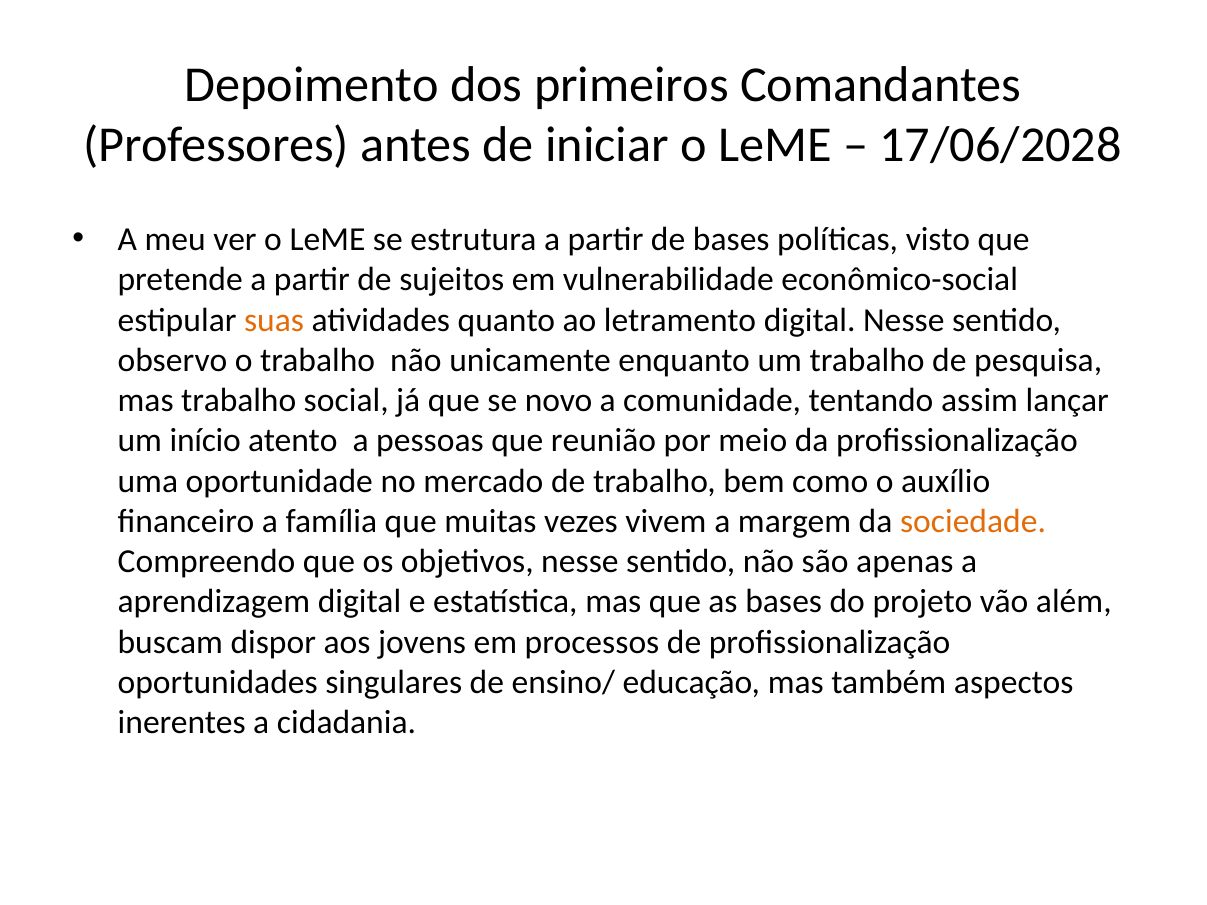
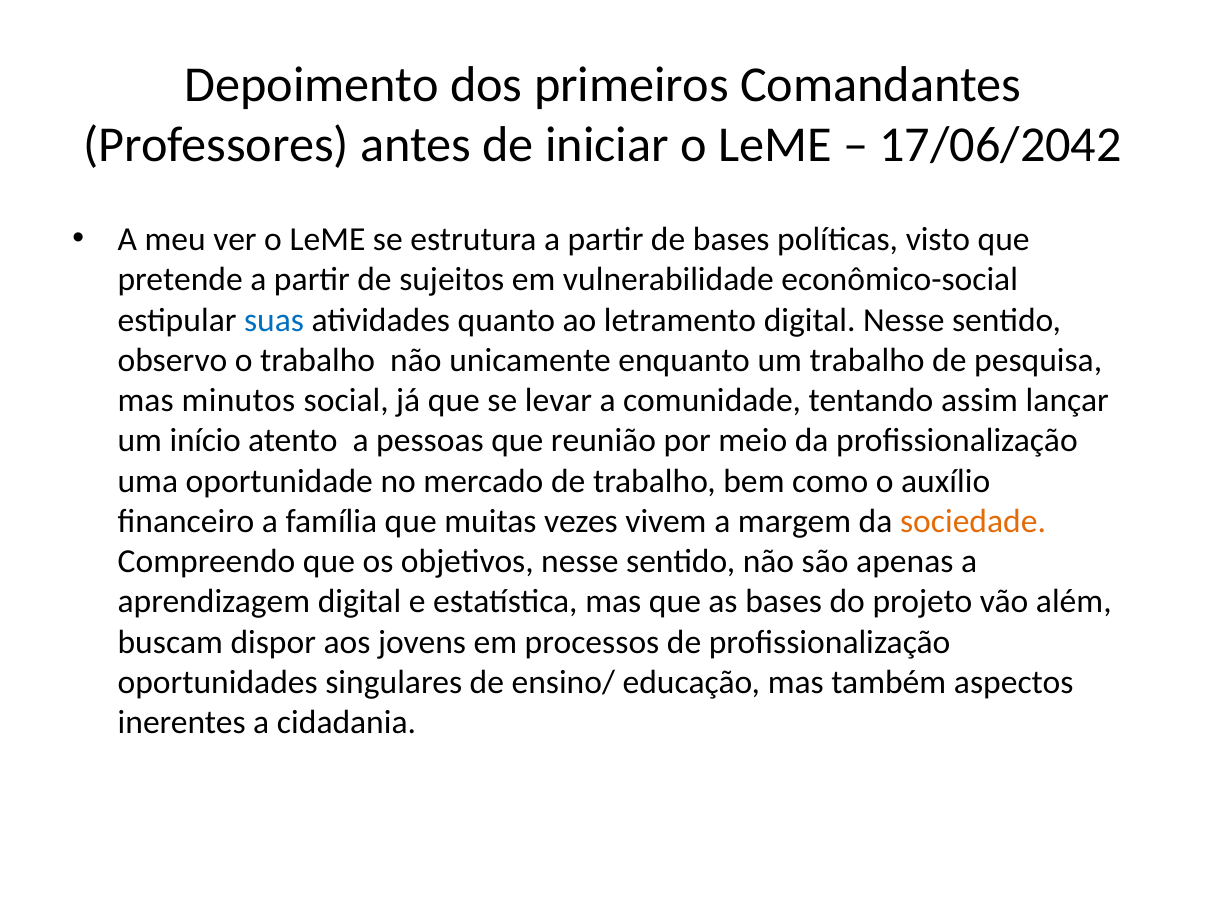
17/06/2028: 17/06/2028 -> 17/06/2042
suas colour: orange -> blue
mas trabalho: trabalho -> minutos
novo: novo -> levar
